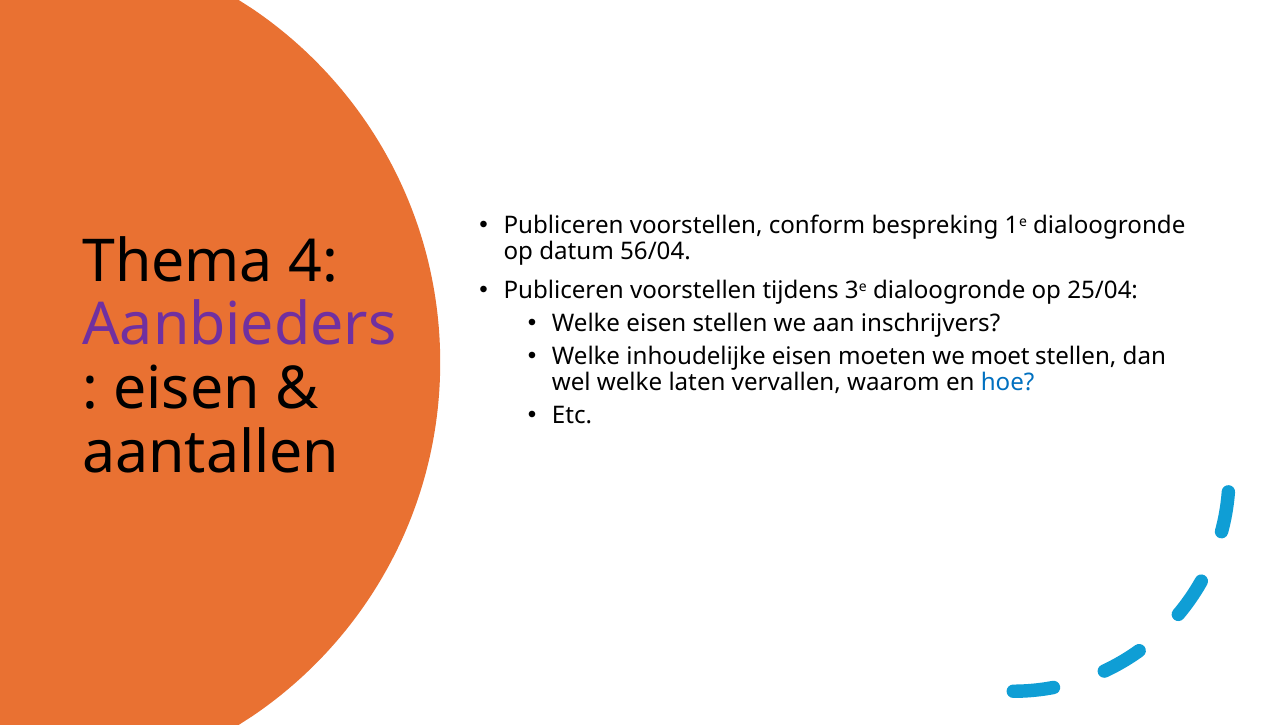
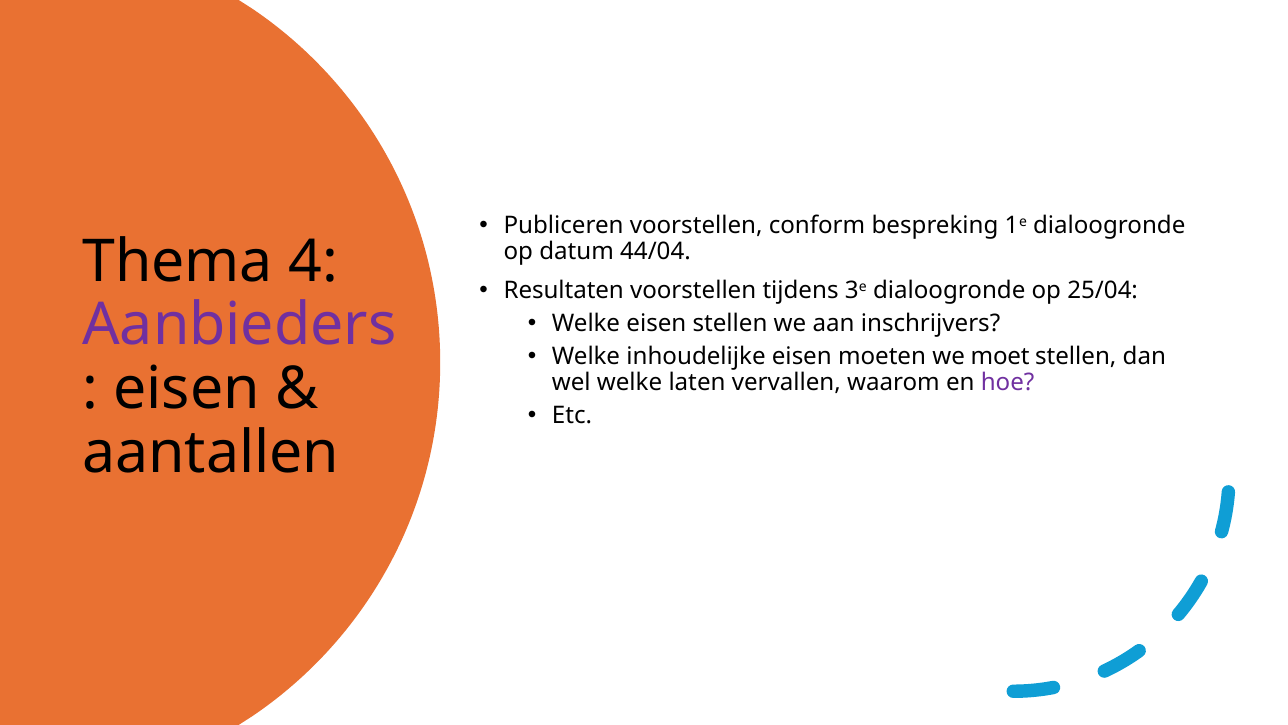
56/04: 56/04 -> 44/04
Publiceren at (564, 291): Publiceren -> Resultaten
hoe colour: blue -> purple
